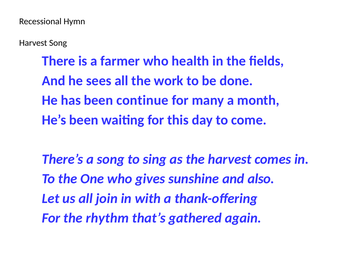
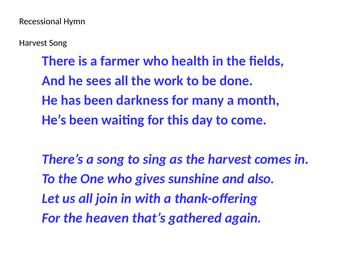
continue: continue -> darkness
rhythm: rhythm -> heaven
